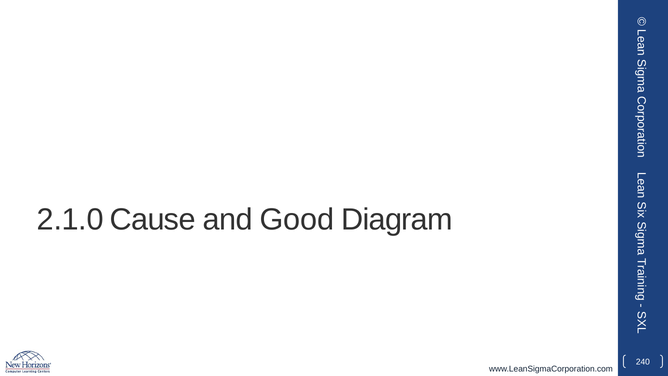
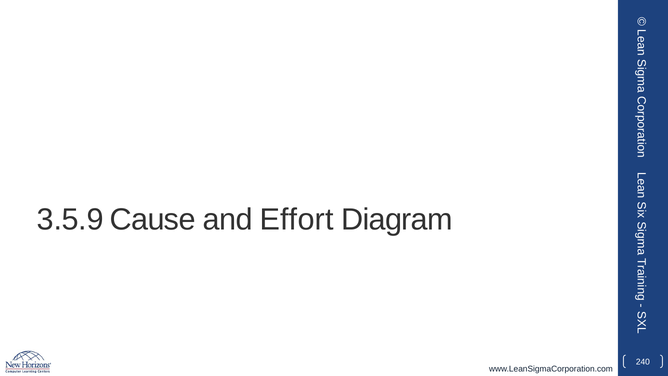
2.1.0: 2.1.0 -> 3.5.9
Good: Good -> Effort
